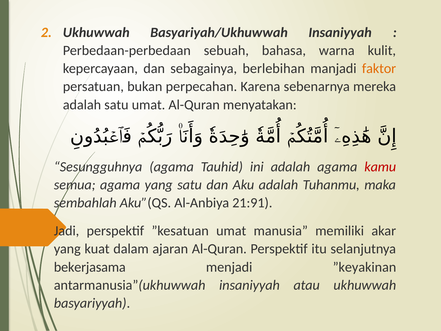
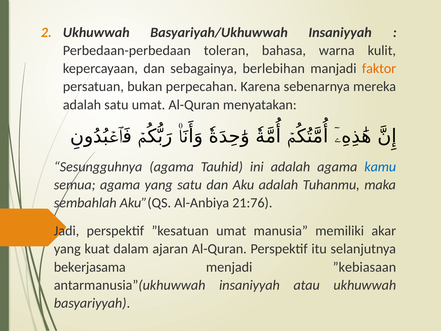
sebuah: sebuah -> toleran
kamu colour: red -> blue
21:91: 21:91 -> 21:76
”keyakinan: ”keyakinan -> ”kebiasaan
